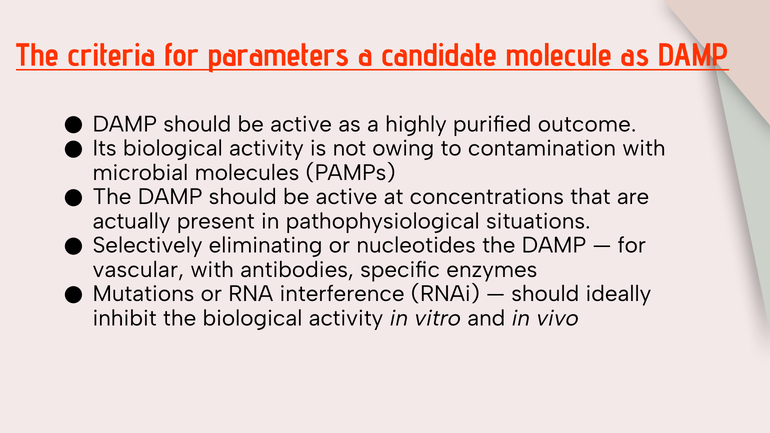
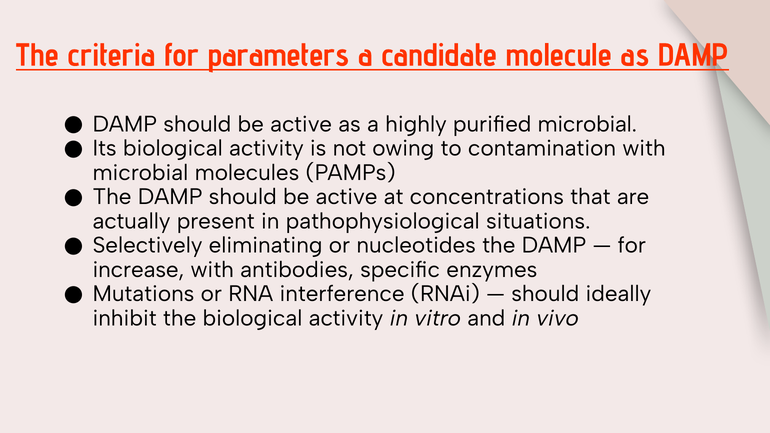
purified outcome: outcome -> microbial
vascular: vascular -> increase
